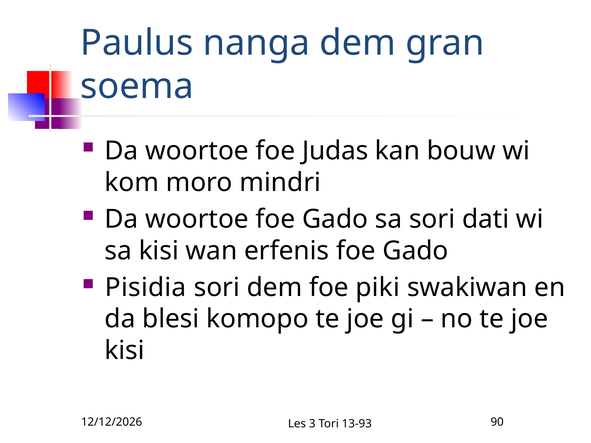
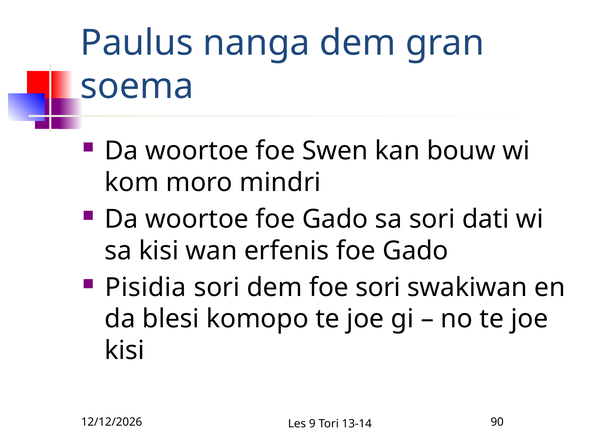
Judas: Judas -> Swen
foe piki: piki -> sori
3: 3 -> 9
13-93: 13-93 -> 13-14
